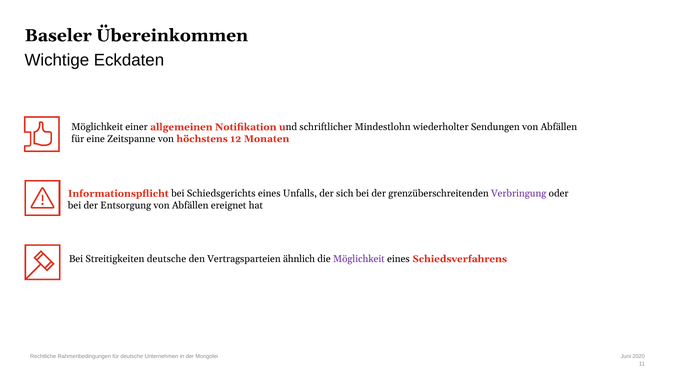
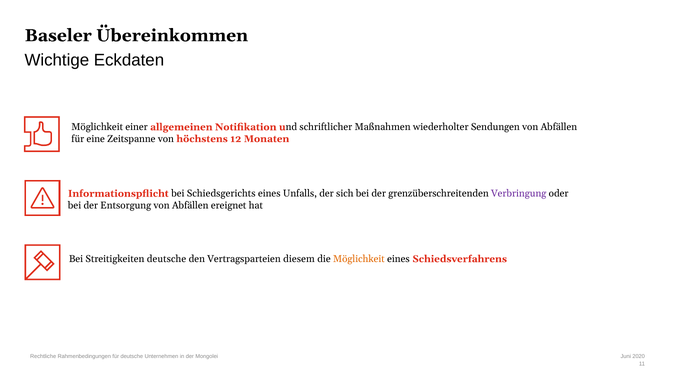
Mindestlohn: Mindestlohn -> Maßnahmen
ähnlich: ähnlich -> diesem
Möglichkeit at (359, 259) colour: purple -> orange
